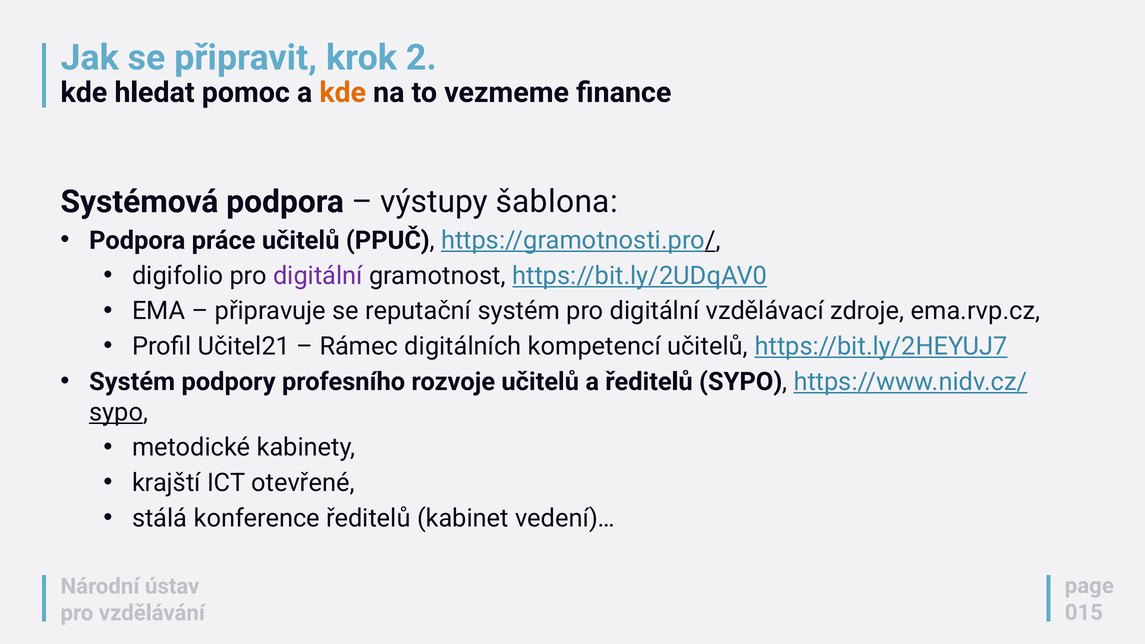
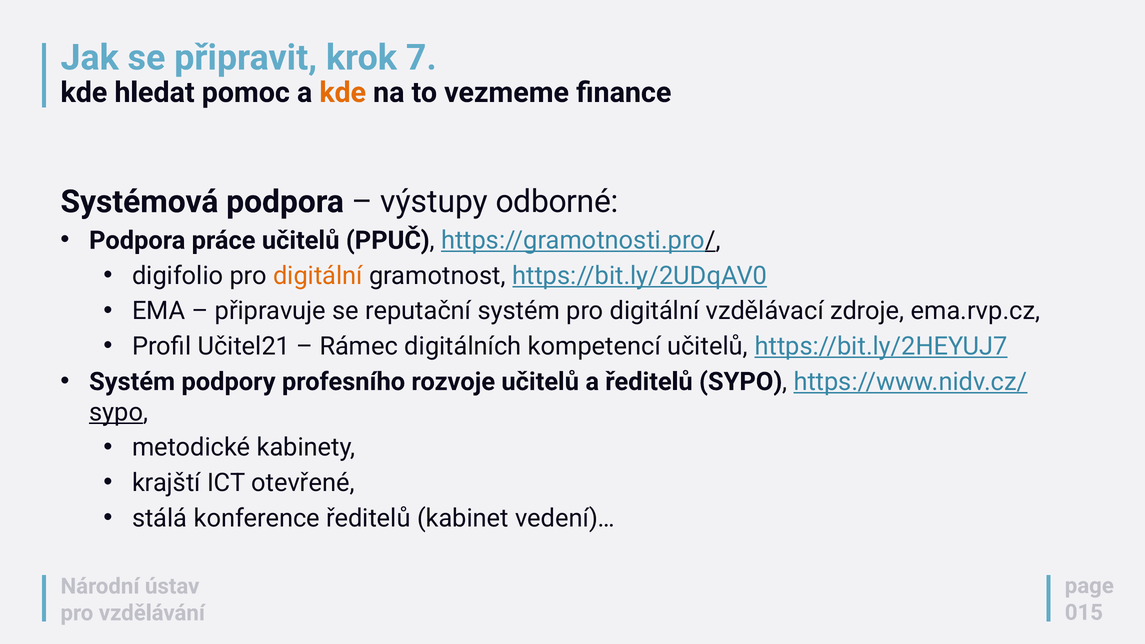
2: 2 -> 7
šablona: šablona -> odborné
digitální at (318, 276) colour: purple -> orange
